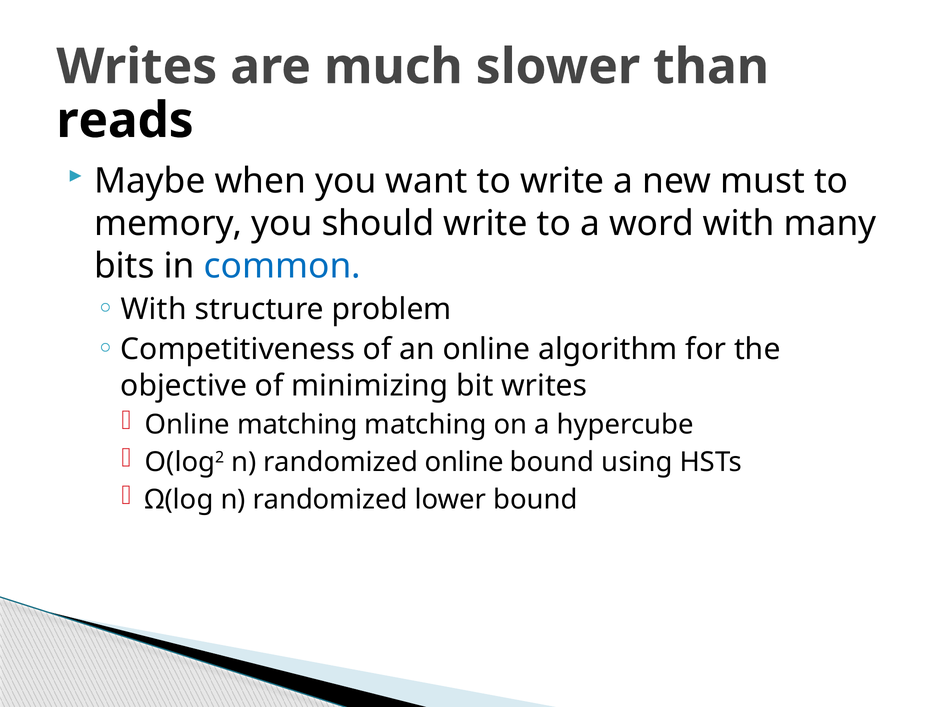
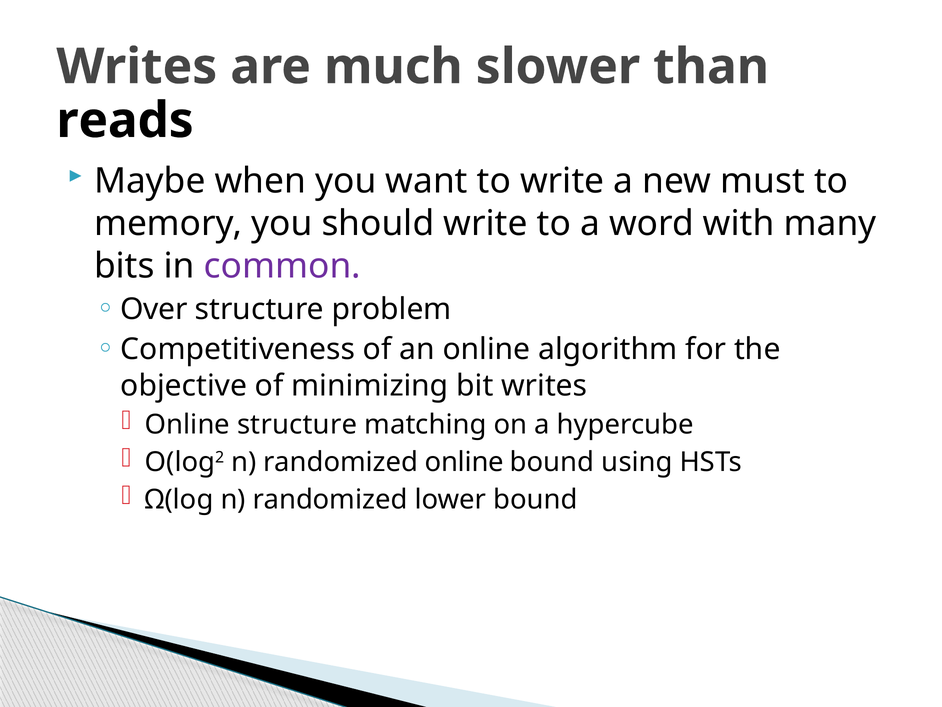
common colour: blue -> purple
With at (154, 309): With -> Over
Online matching: matching -> structure
